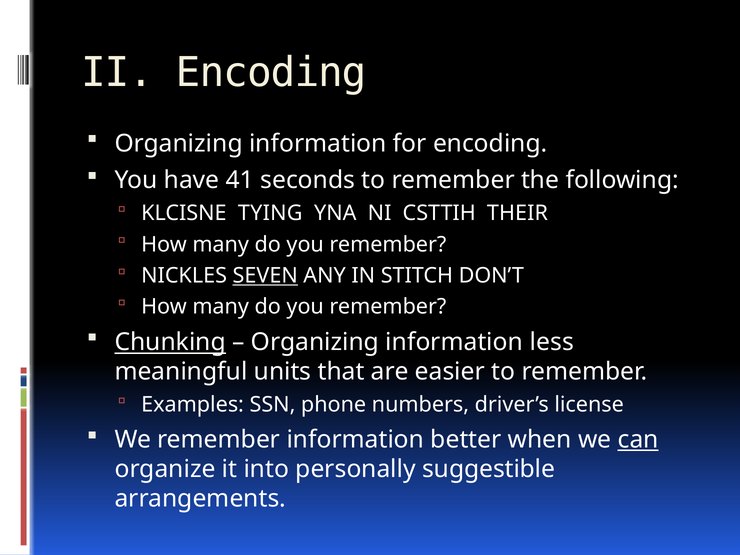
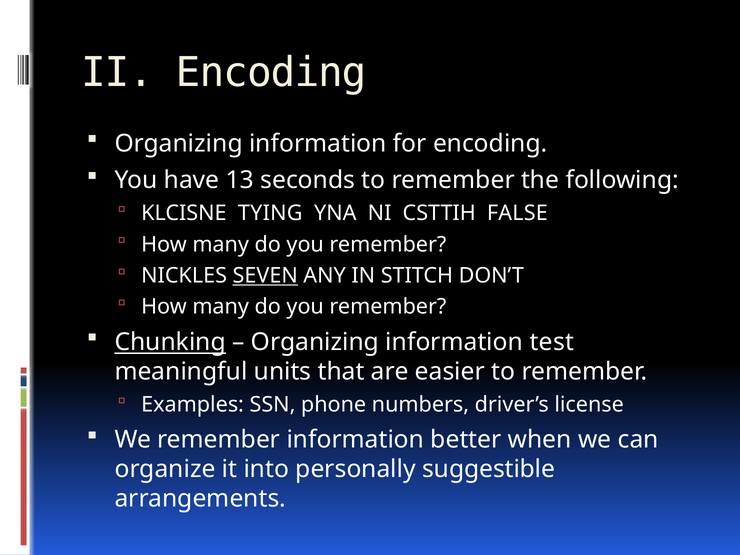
41: 41 -> 13
THEIR: THEIR -> FALSE
less: less -> test
can underline: present -> none
